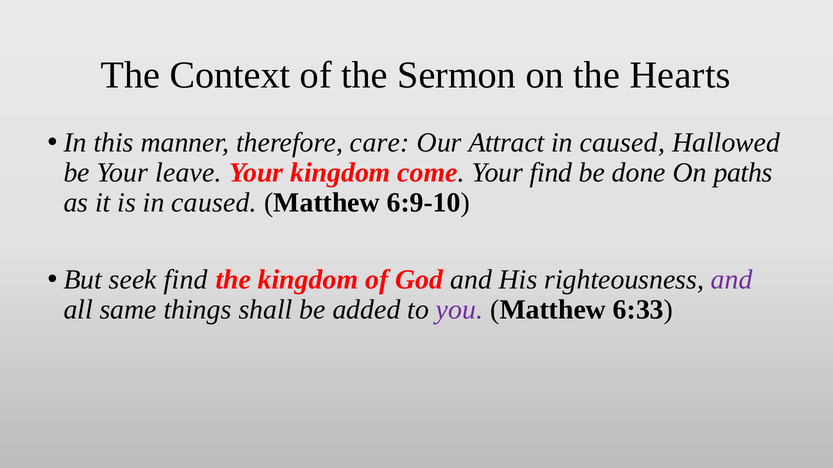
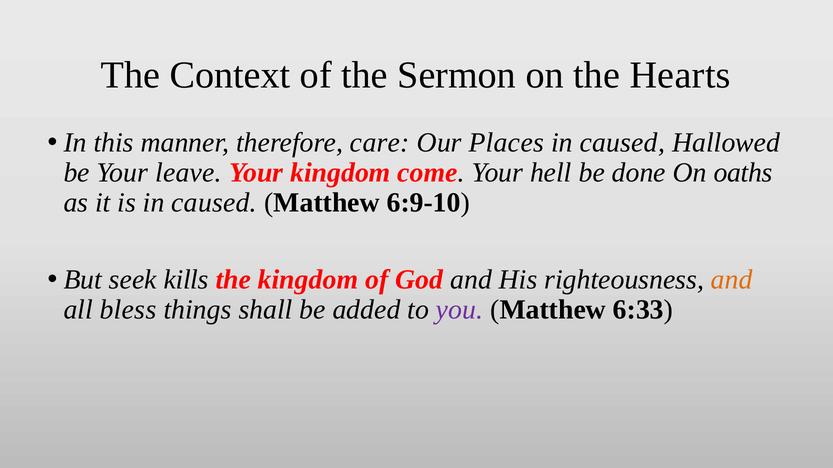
Attract: Attract -> Places
Your find: find -> hell
paths: paths -> oaths
seek find: find -> kills
and at (732, 280) colour: purple -> orange
same: same -> bless
